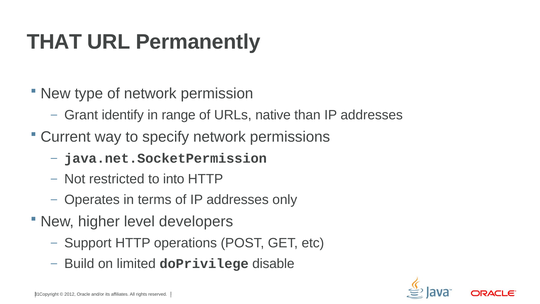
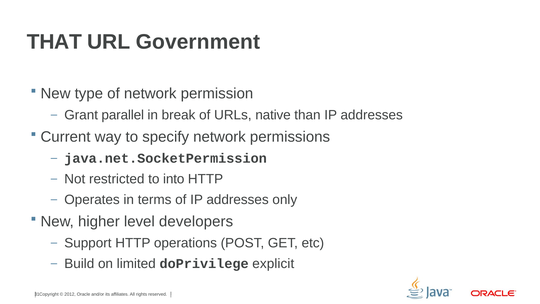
Permanently: Permanently -> Government
identify: identify -> parallel
range: range -> break
disable: disable -> explicit
